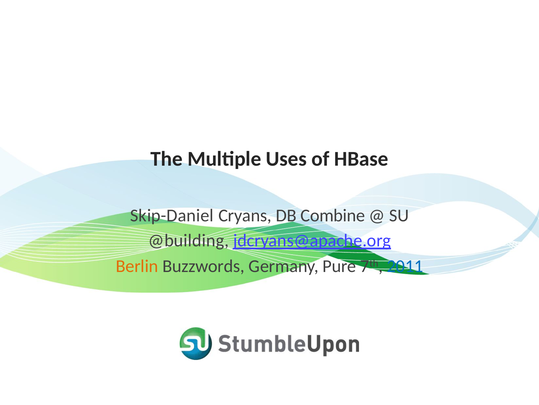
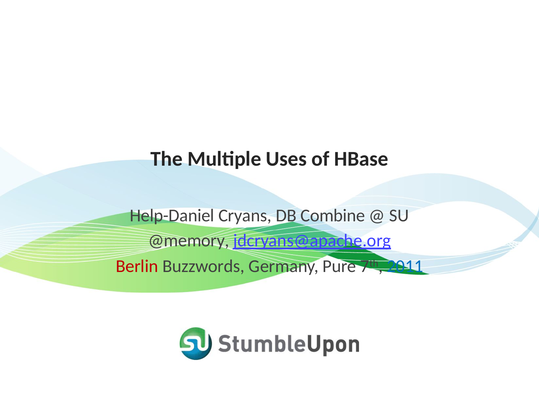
Skip-Daniel: Skip-Daniel -> Help-Daniel
@building: @building -> @memory
Berlin colour: orange -> red
